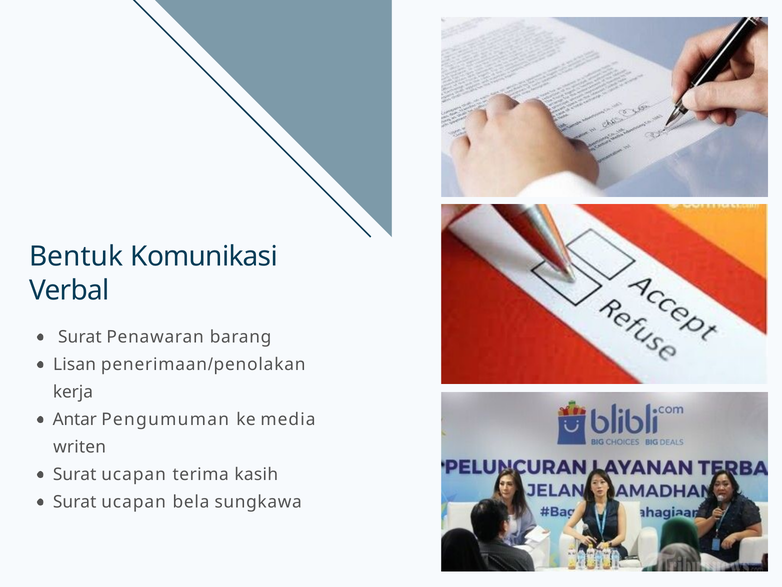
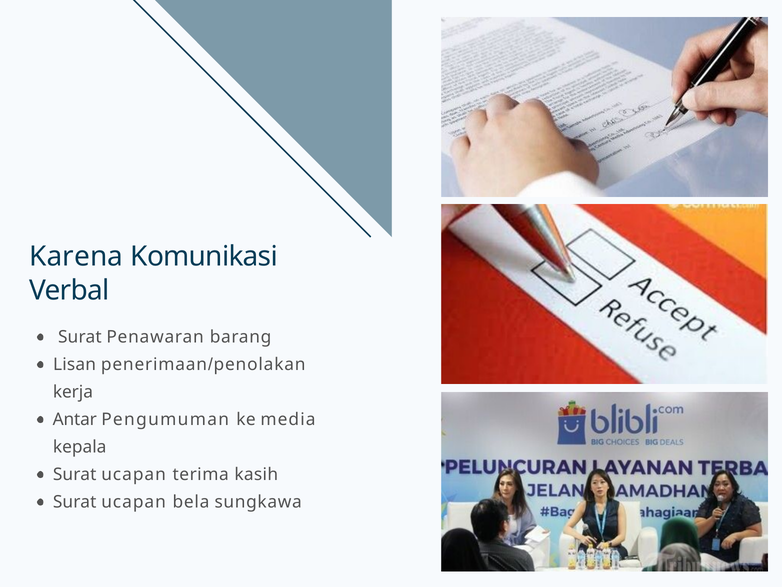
Bentuk: Bentuk -> Karena
writen: writen -> kepala
